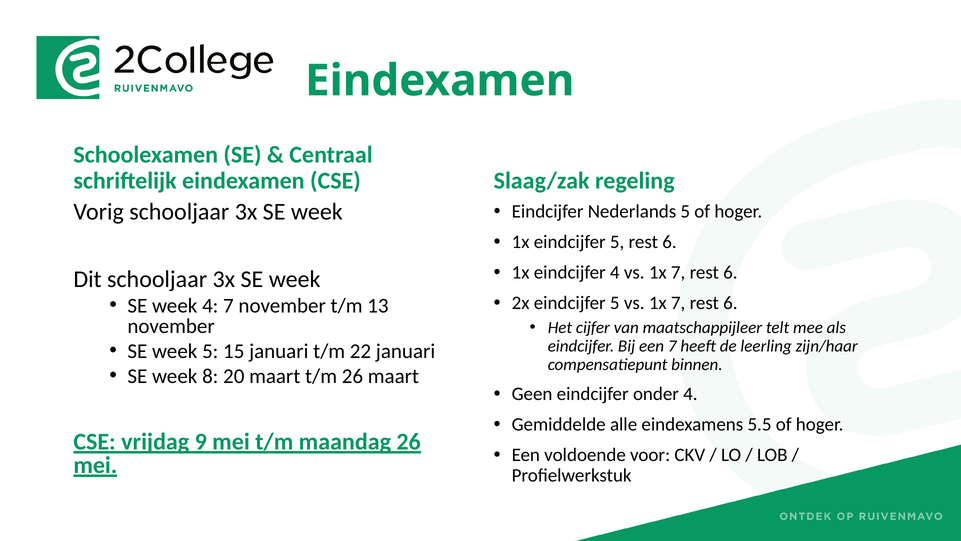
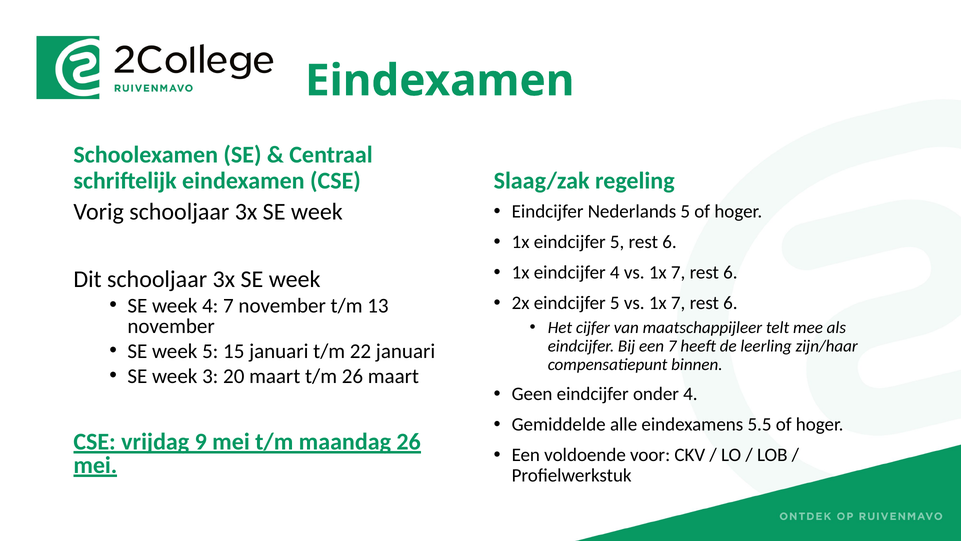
8: 8 -> 3
